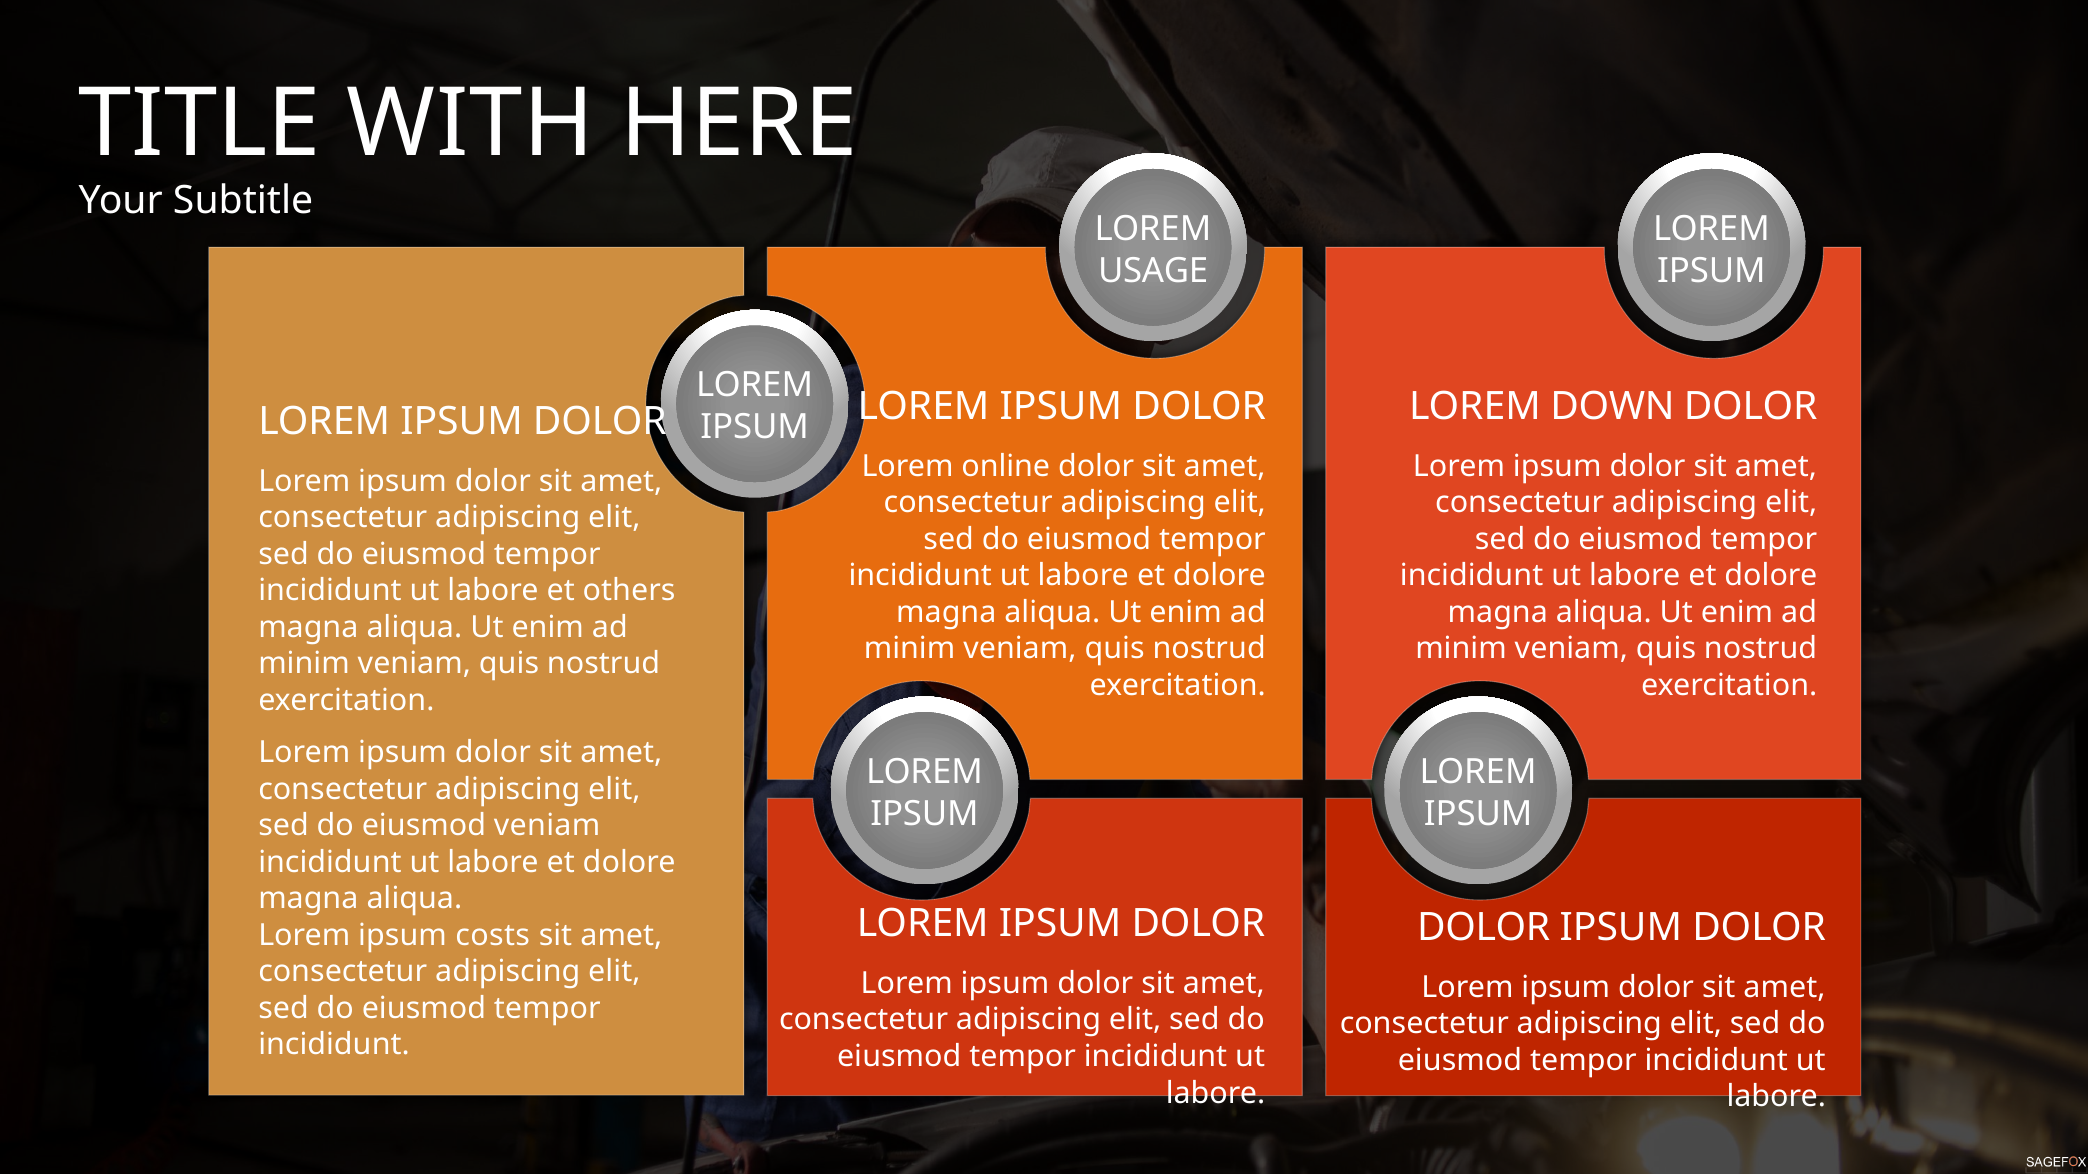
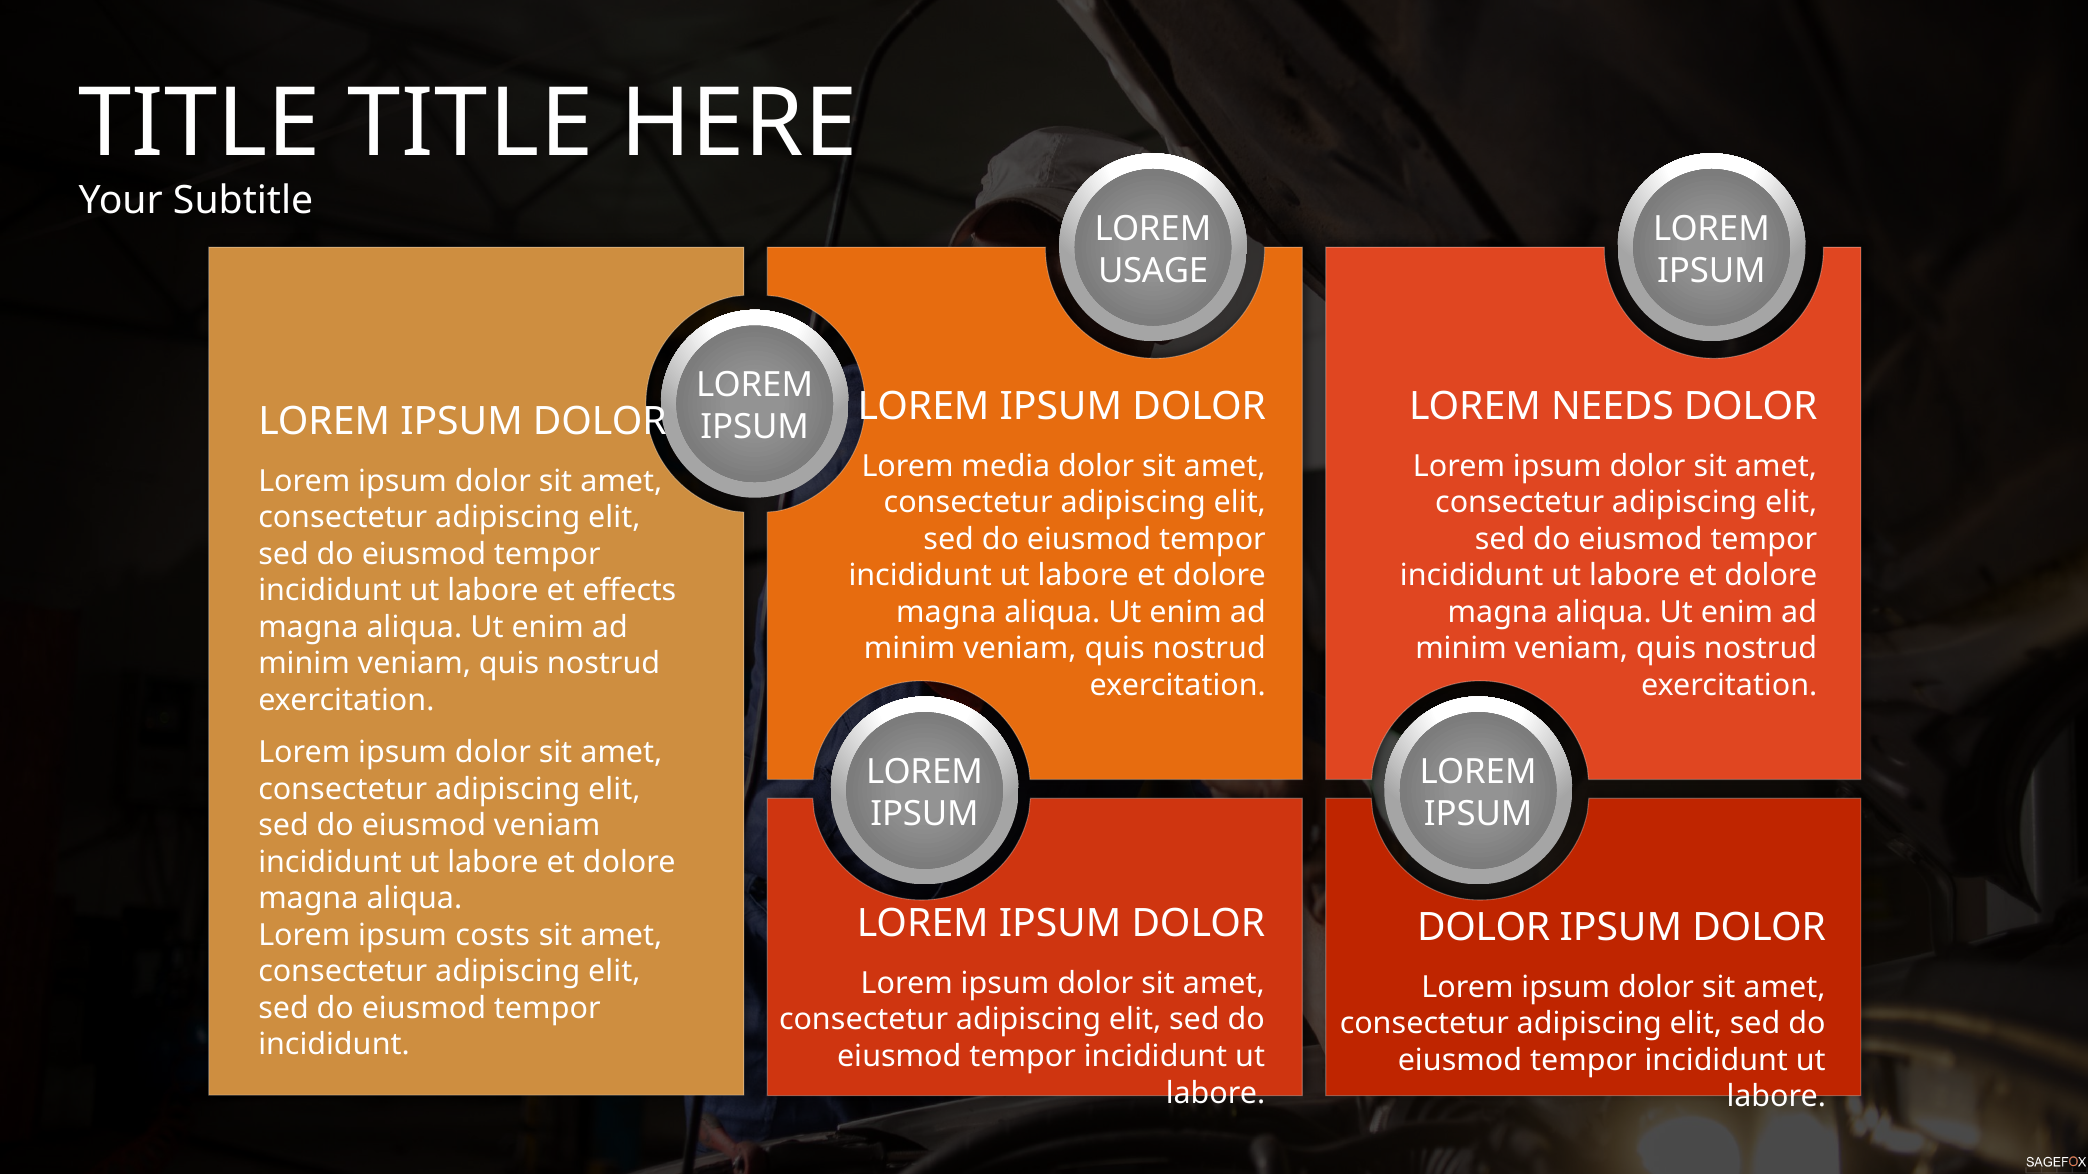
TITLE WITH: WITH -> TITLE
DOWN: DOWN -> NEEDS
online: online -> media
others: others -> effects
